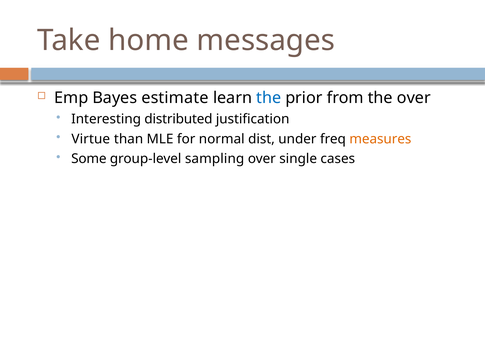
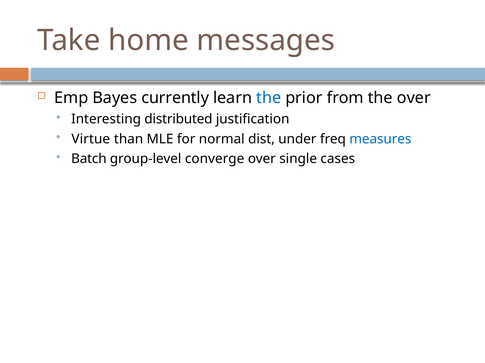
estimate: estimate -> currently
measures colour: orange -> blue
Some: Some -> Batch
sampling: sampling -> converge
